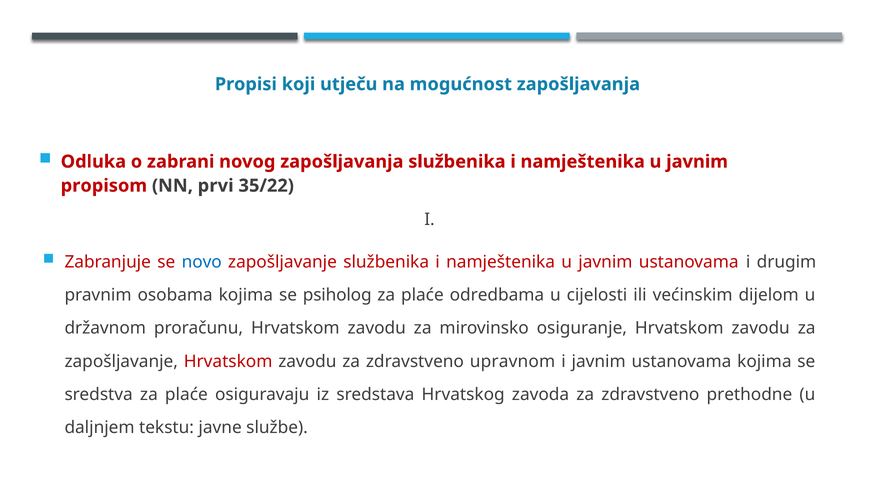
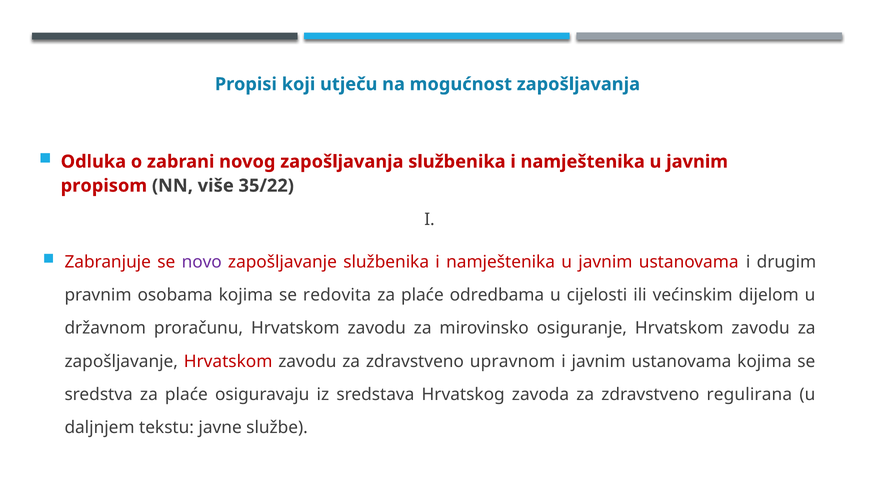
prvi: prvi -> više
novo colour: blue -> purple
psiholog: psiholog -> redovita
prethodne: prethodne -> regulirana
